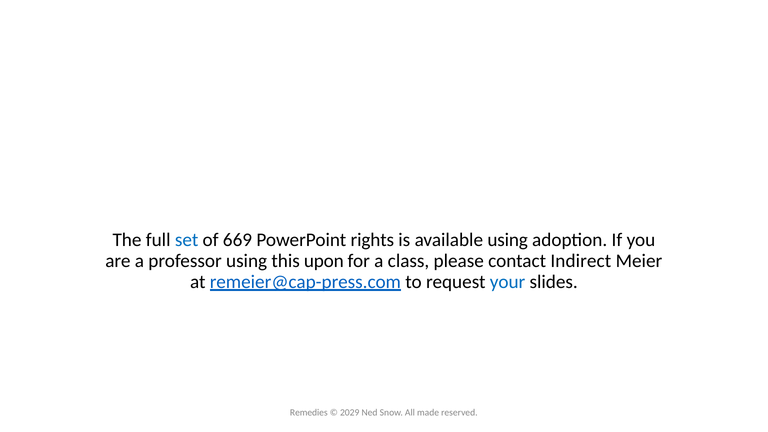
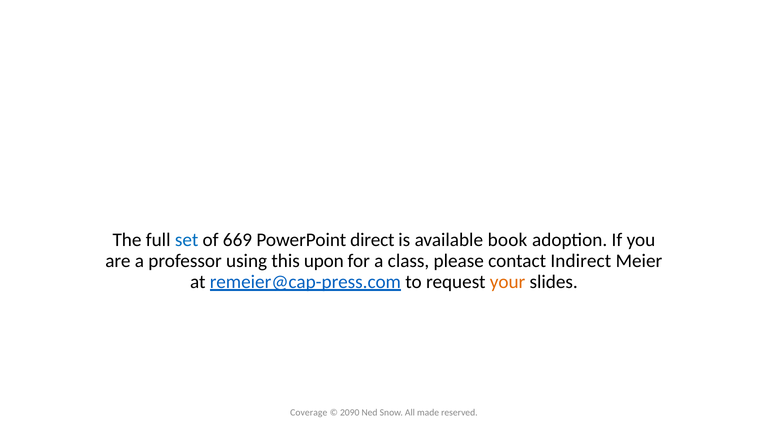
rights: rights -> direct
available using: using -> book
your colour: blue -> orange
Remedies: Remedies -> Coverage
2029: 2029 -> 2090
